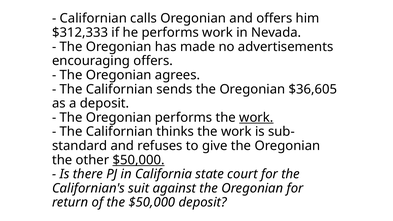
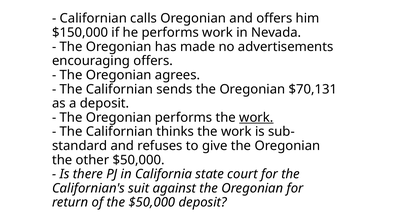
$312,333: $312,333 -> $150,000
$36,605: $36,605 -> $70,131
$50,000 at (139, 160) underline: present -> none
